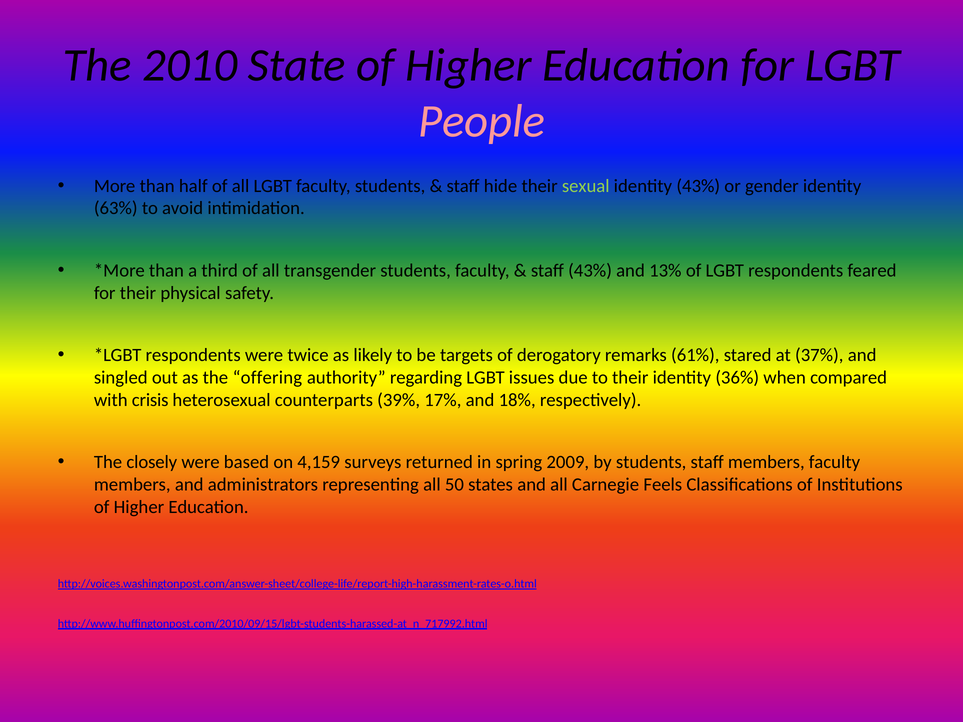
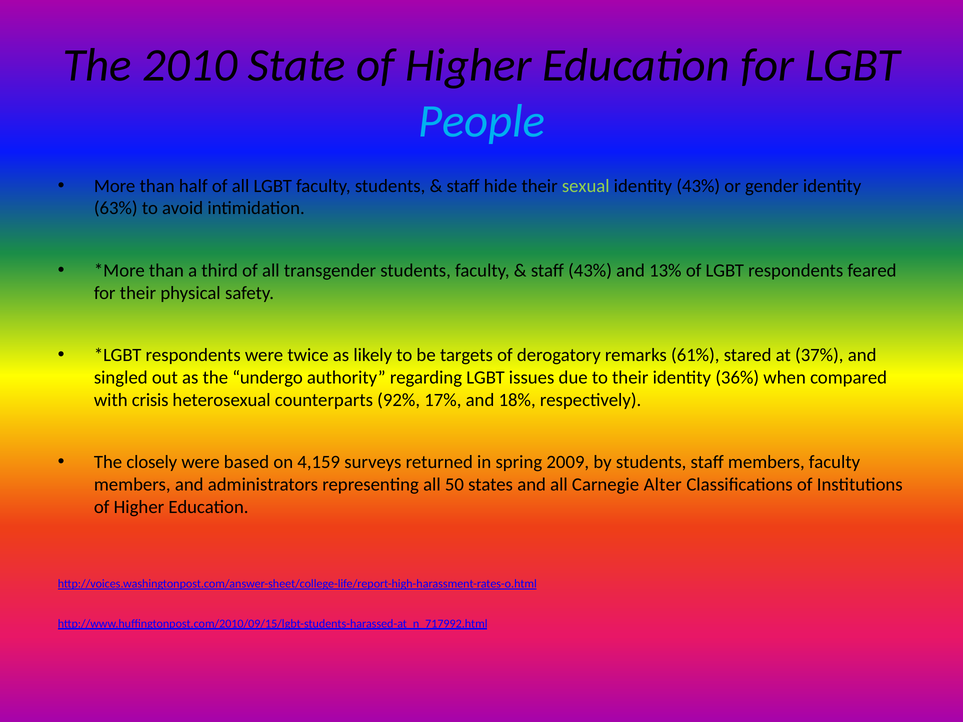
People colour: pink -> light blue
offering: offering -> undergo
39%: 39% -> 92%
Feels: Feels -> Alter
